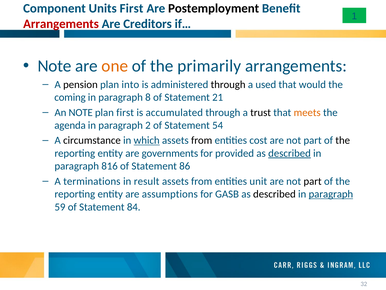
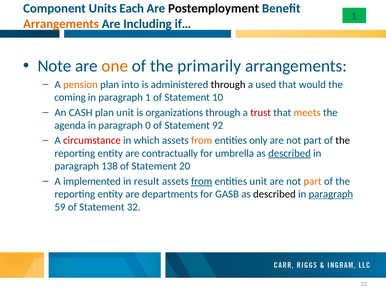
Units First: First -> Each
Arrangements at (61, 24) colour: red -> orange
Creditors: Creditors -> Including
pension colour: black -> orange
paragraph 8: 8 -> 1
21: 21 -> 10
An NOTE: NOTE -> CASH
plan first: first -> unit
accumulated: accumulated -> organizations
trust colour: black -> red
2: 2 -> 0
54: 54 -> 92
circumstance colour: black -> red
which underline: present -> none
from at (202, 140) colour: black -> orange
cost: cost -> only
governments: governments -> contractually
provided: provided -> umbrella
816: 816 -> 138
86: 86 -> 20
terminations: terminations -> implemented
from at (202, 181) underline: none -> present
part at (313, 181) colour: black -> orange
assumptions: assumptions -> departments
Statement 84: 84 -> 32
